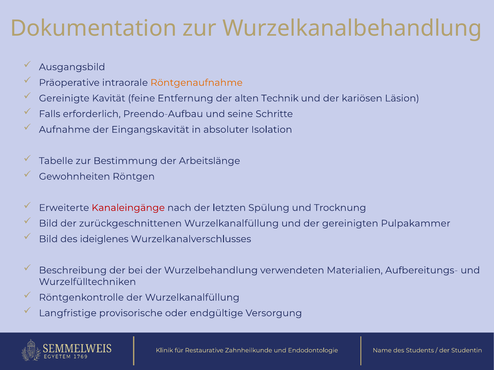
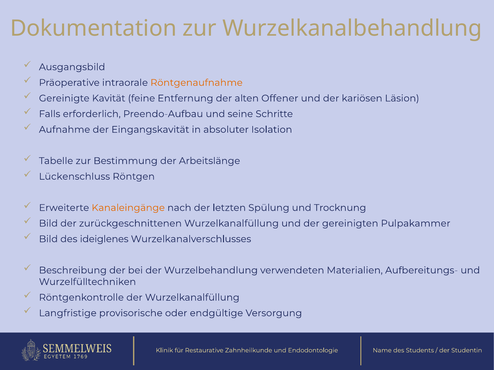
Technik: Technik -> Offener
Gewohnheiten: Gewohnheiten -> Lückenschluss
Kanaleingänge colour: red -> orange
